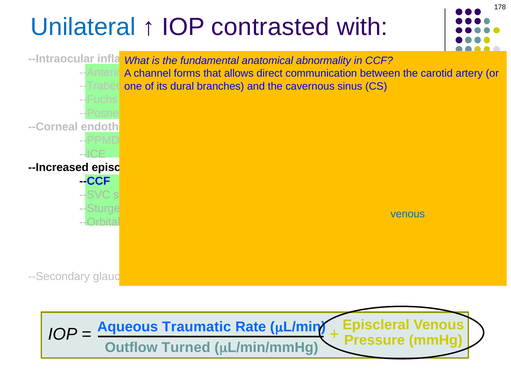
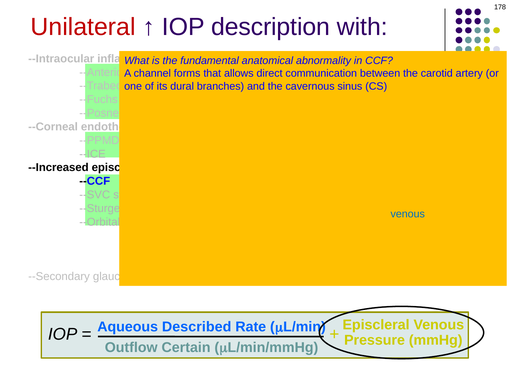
Unilateral at (83, 27) colour: blue -> red
contrasted: contrasted -> description
Aqueous Traumatic: Traumatic -> Described
Turned: Turned -> Certain
